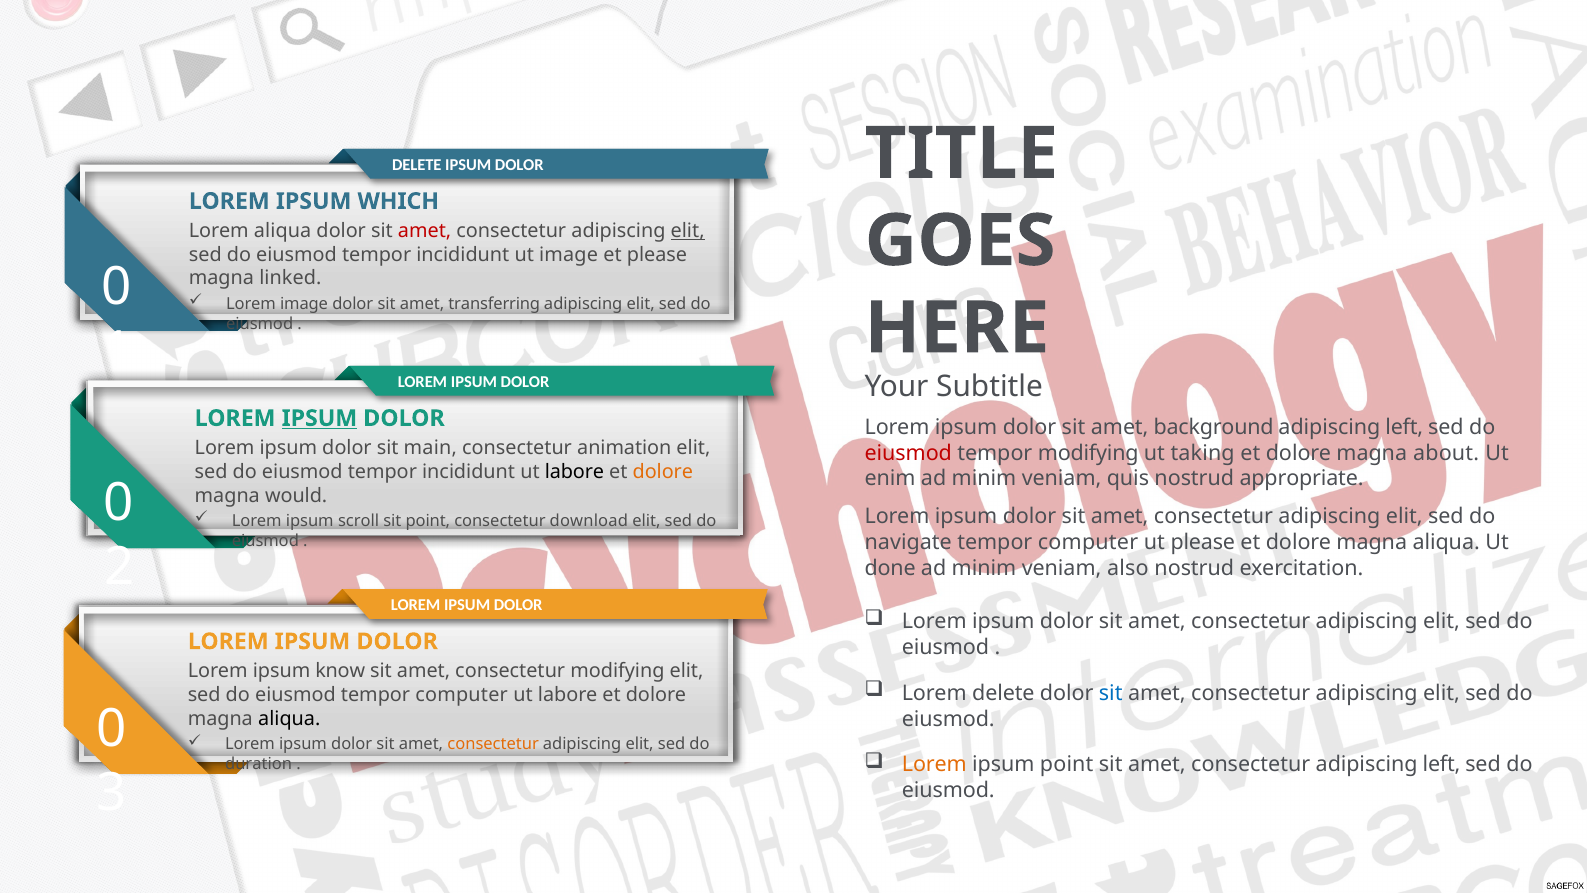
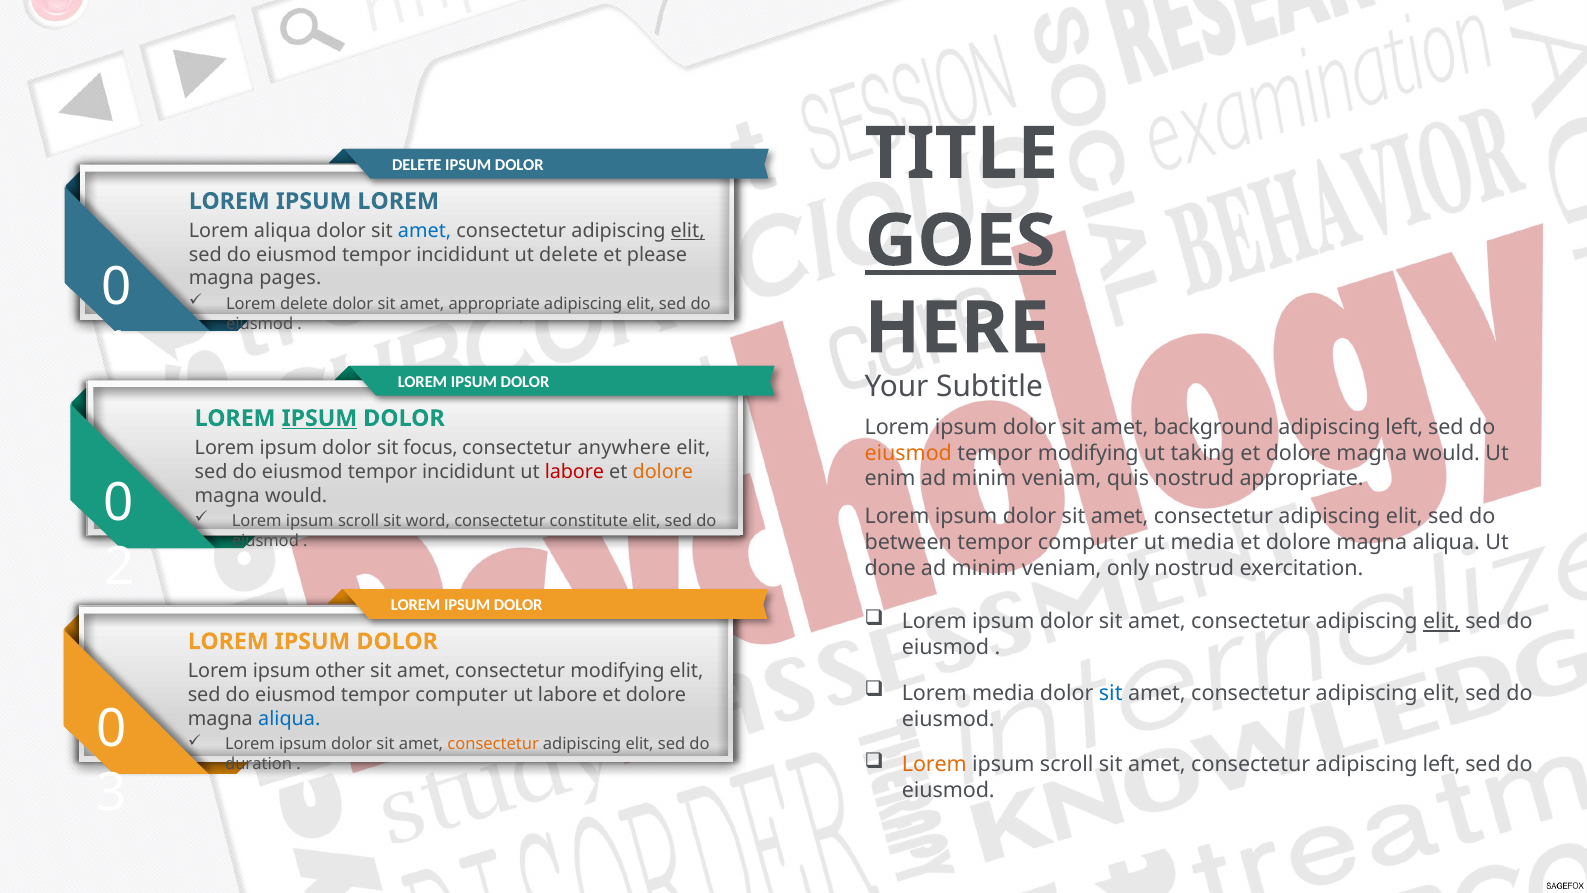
IPSUM WHICH: WHICH -> LOREM
amet at (425, 231) colour: red -> blue
GOES underline: none -> present
ut image: image -> delete
linked: linked -> pages
Lorem image: image -> delete
amet transferring: transferring -> appropriate
main: main -> focus
animation: animation -> anywhere
eiusmod at (908, 453) colour: red -> orange
about at (1446, 453): about -> would
labore at (574, 471) colour: black -> red
sit point: point -> word
download: download -> constitute
navigate: navigate -> between
ut please: please -> media
also: also -> only
elit at (1441, 622) underline: none -> present
know: know -> other
Lorem delete: delete -> media
aliqua at (289, 718) colour: black -> blue
point at (1067, 765): point -> scroll
